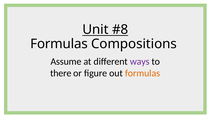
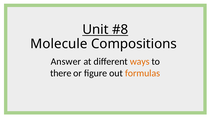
Formulas at (59, 44): Formulas -> Molecule
Assume: Assume -> Answer
ways colour: purple -> orange
